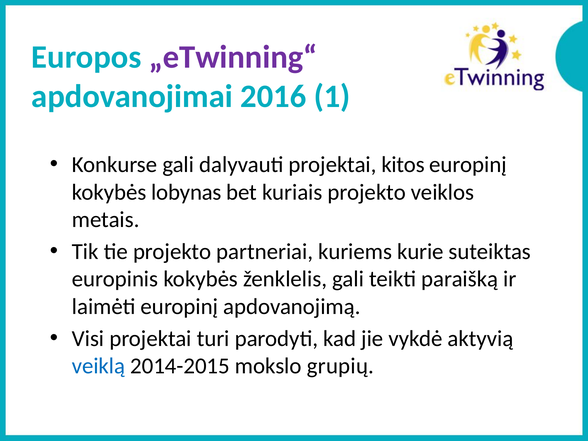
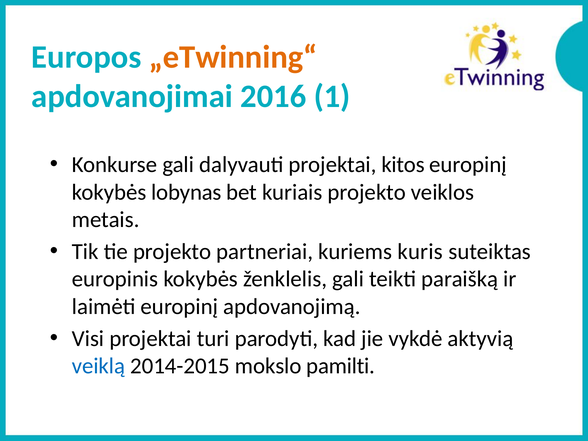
„eTwinning“ colour: purple -> orange
kurie: kurie -> kuris
grupių: grupių -> pamilti
